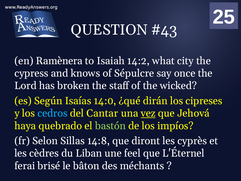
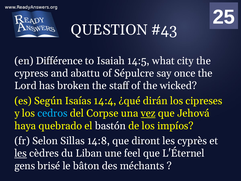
Ramènera: Ramènera -> Différence
14:2: 14:2 -> 14:5
knows: knows -> abattu
14:0: 14:0 -> 14:4
Cantar: Cantar -> Corpse
bastón colour: light green -> white
les at (21, 153) underline: none -> present
ferai: ferai -> gens
